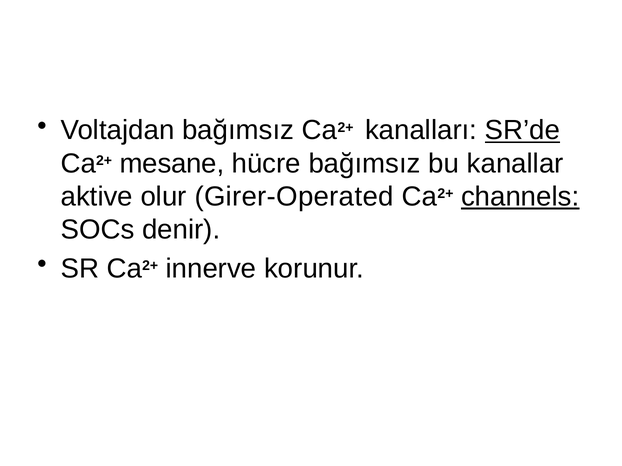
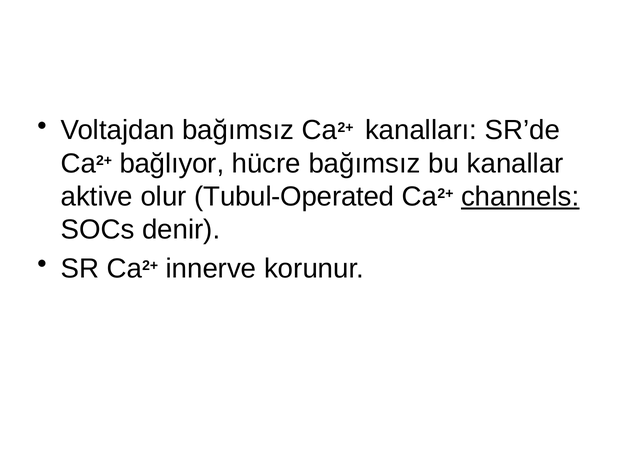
SR’de underline: present -> none
mesane: mesane -> bağlıyor
Girer-Operated: Girer-Operated -> Tubul-Operated
